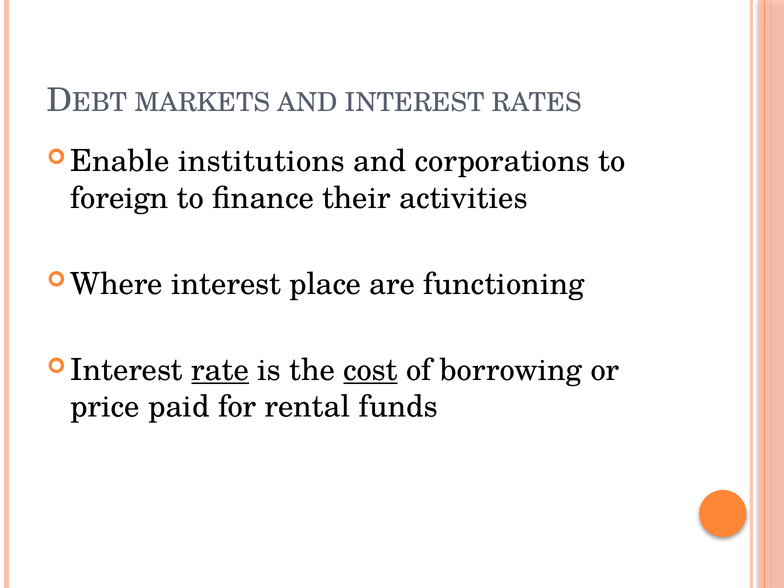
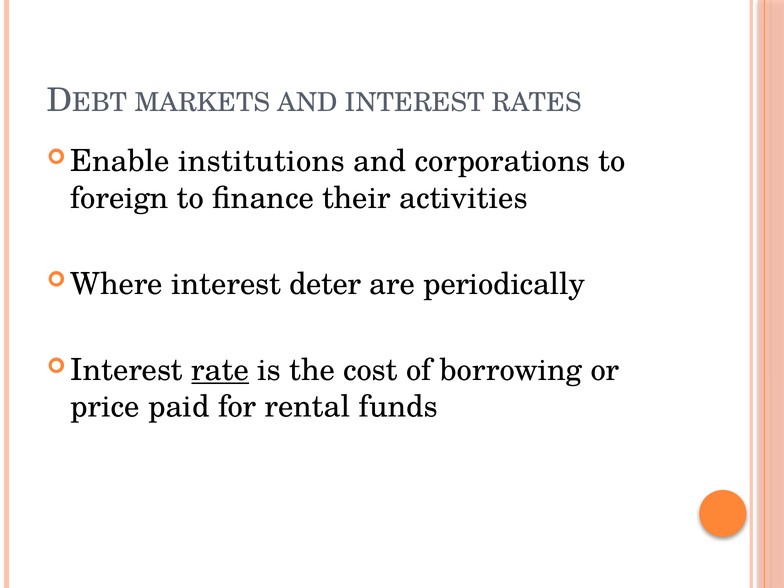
place: place -> deter
functioning: functioning -> periodically
cost underline: present -> none
